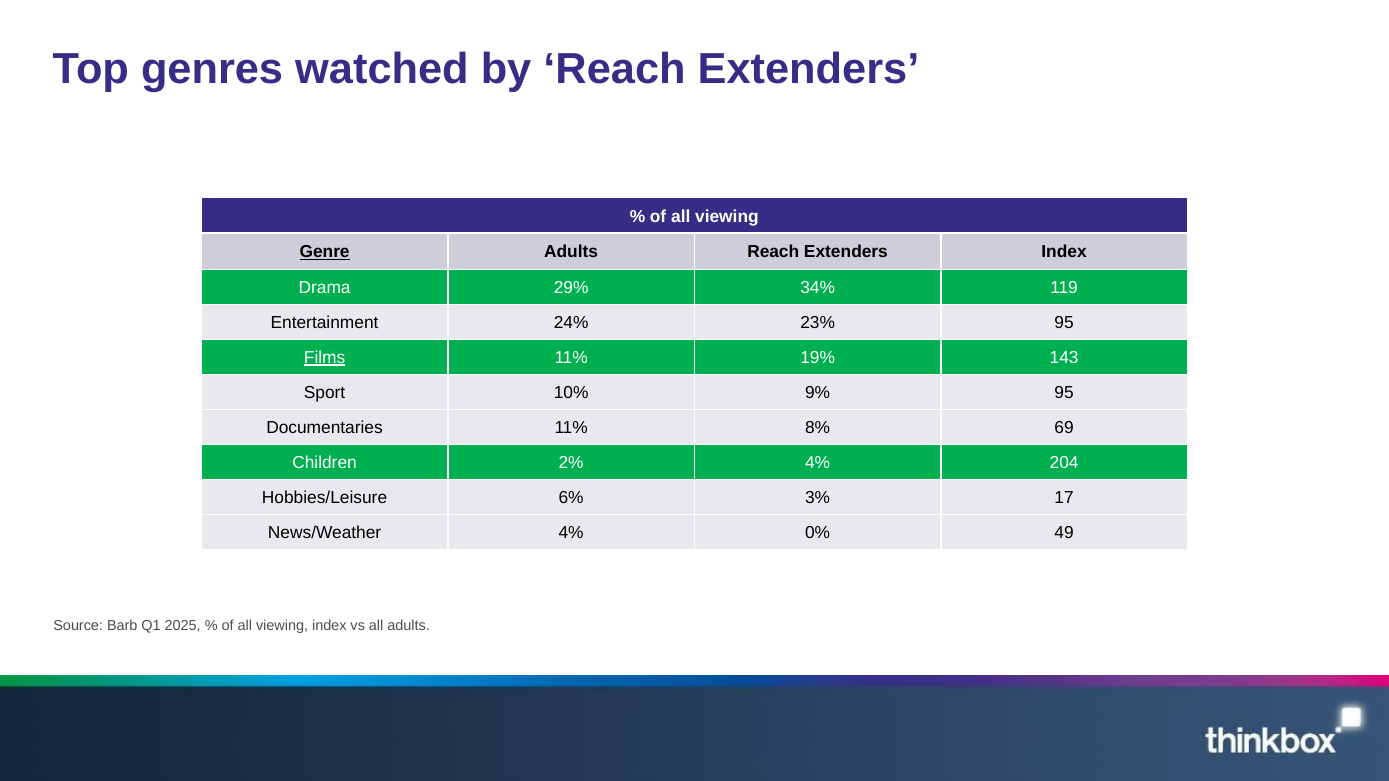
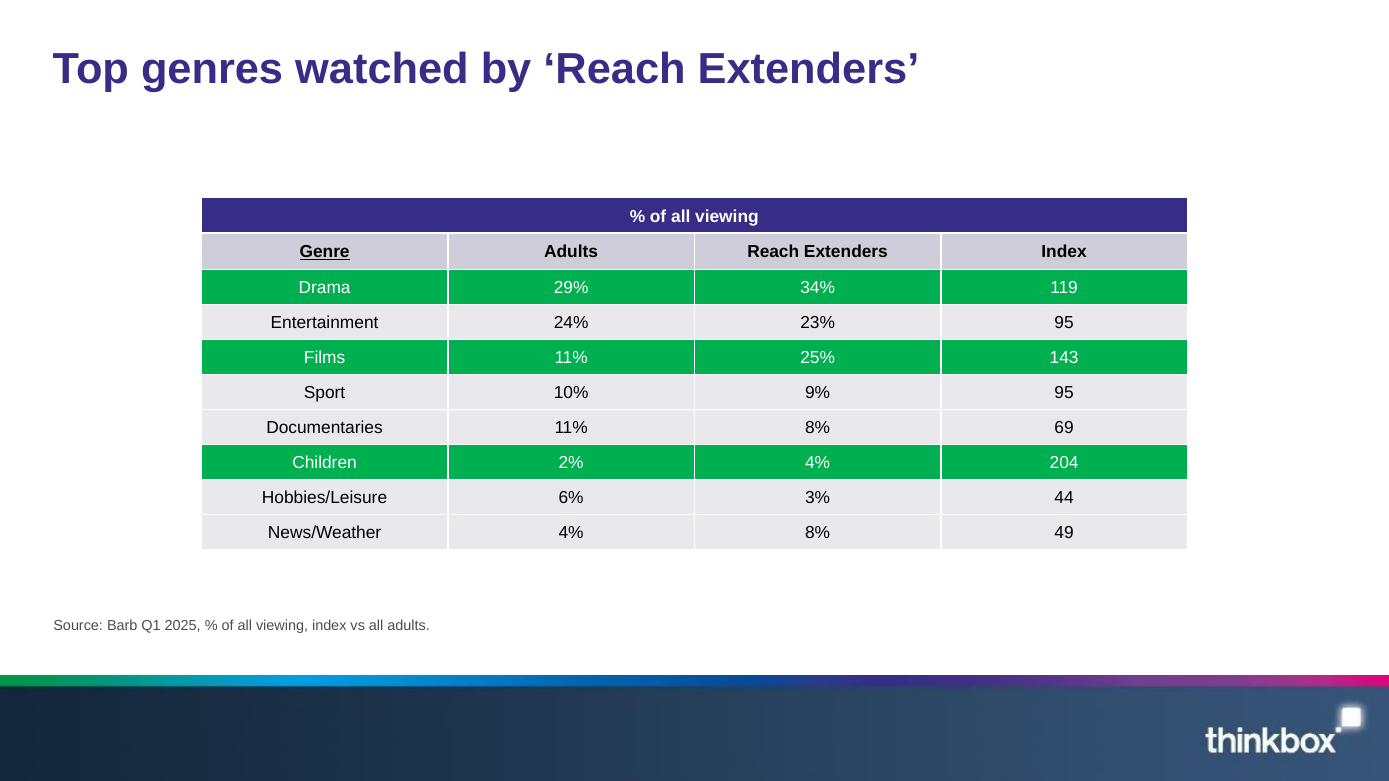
Films underline: present -> none
19%: 19% -> 25%
17: 17 -> 44
4% 0%: 0% -> 8%
